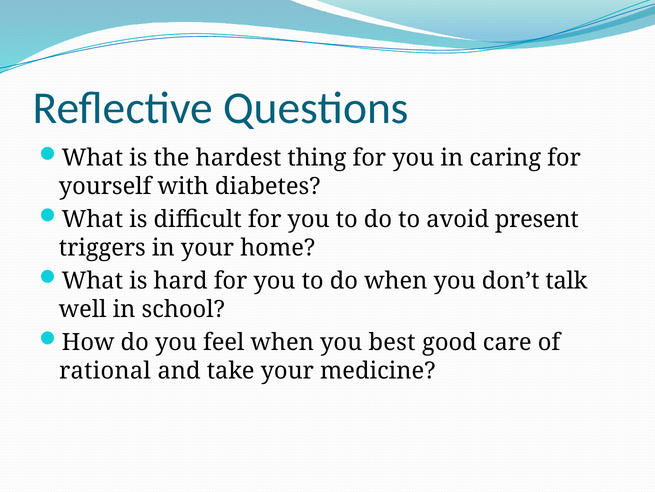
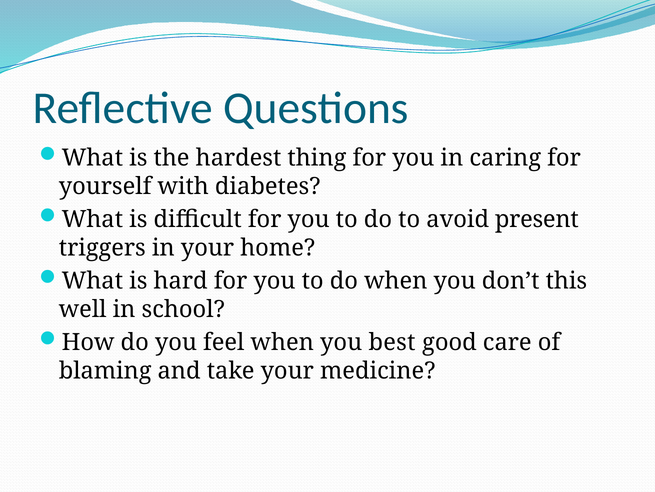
talk: talk -> this
rational: rational -> blaming
